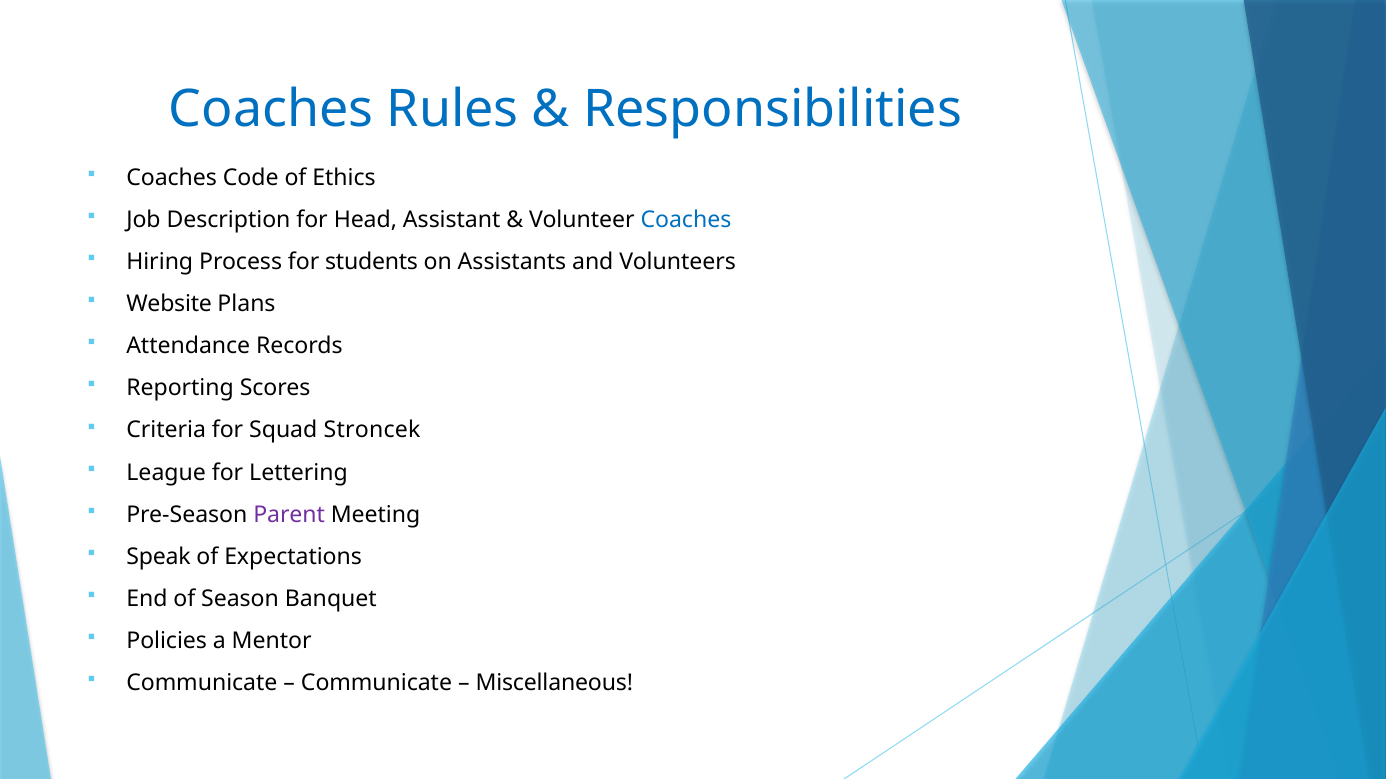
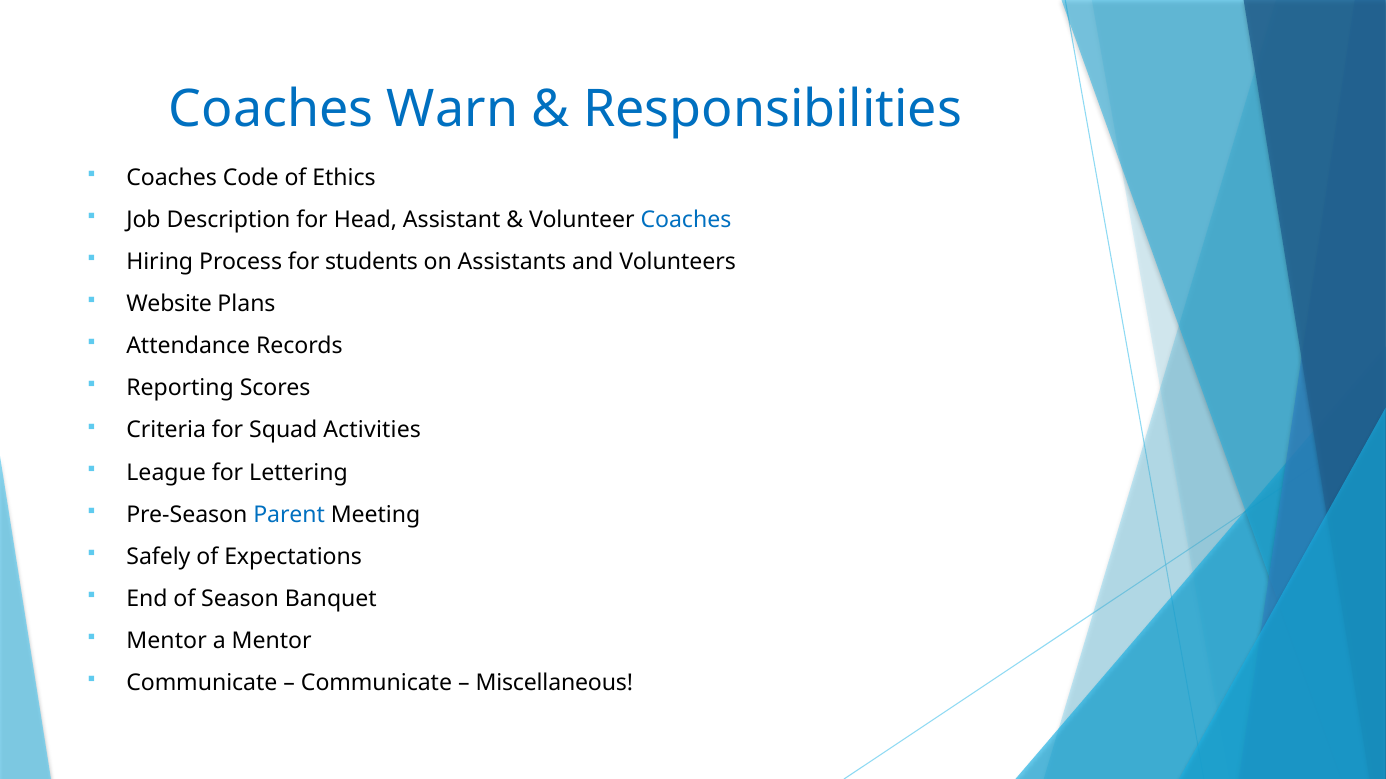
Rules: Rules -> Warn
Stroncek: Stroncek -> Activities
Parent colour: purple -> blue
Speak: Speak -> Safely
Policies at (167, 641): Policies -> Mentor
